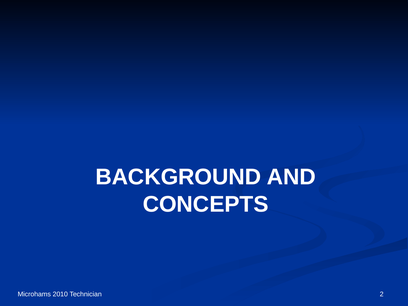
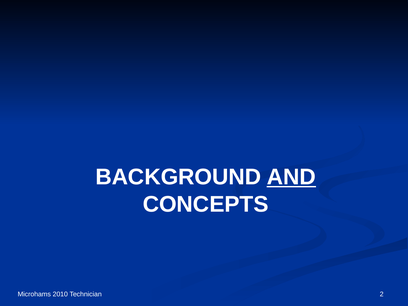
AND underline: none -> present
